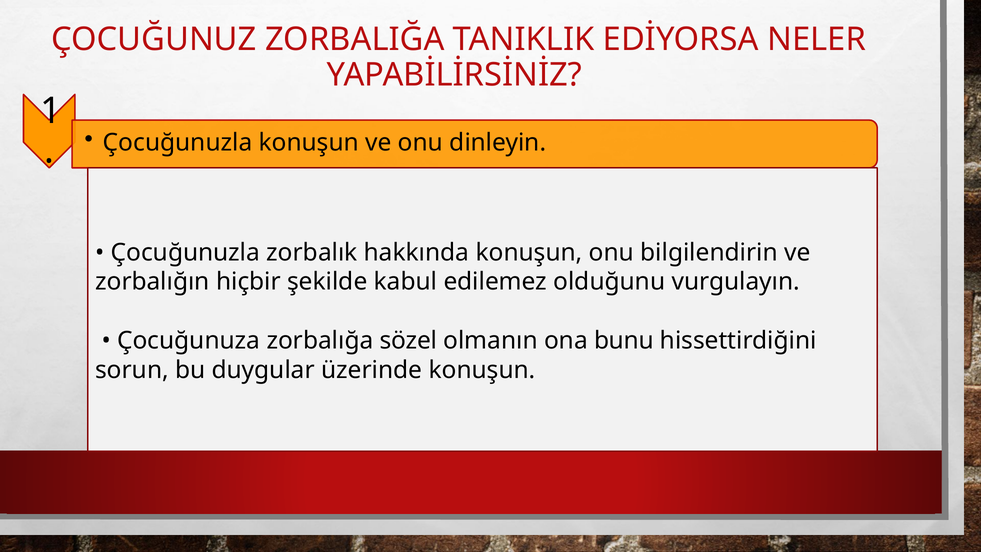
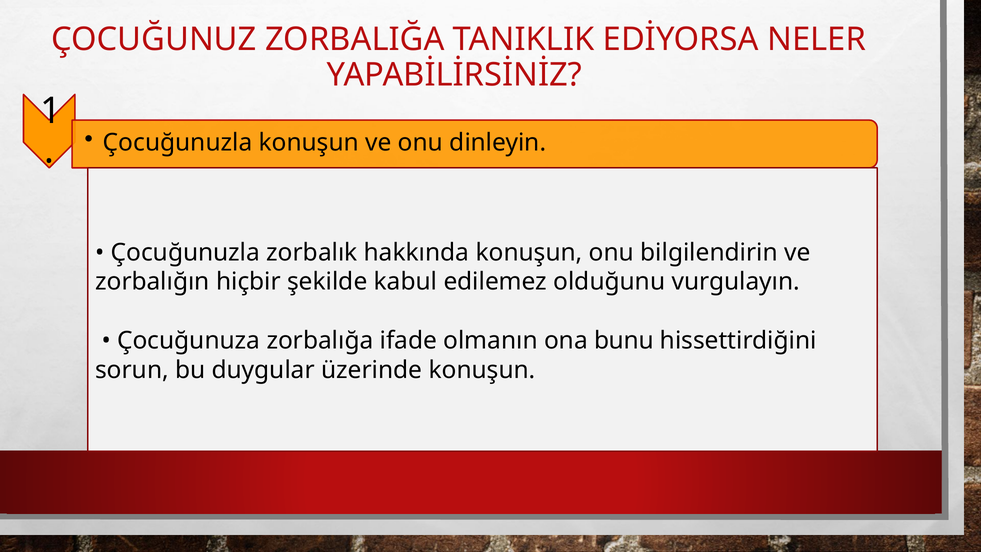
sözel: sözel -> ifade
